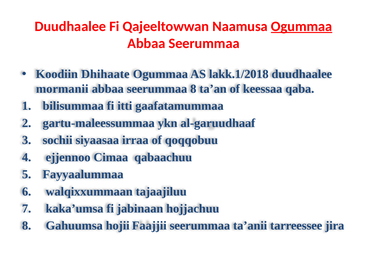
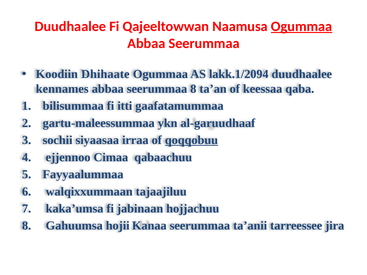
lakk.1/2018: lakk.1/2018 -> lakk.1/2094
mormanii: mormanii -> kennames
qoqqobuu underline: none -> present
Faajjii: Faajjii -> Kanaa
